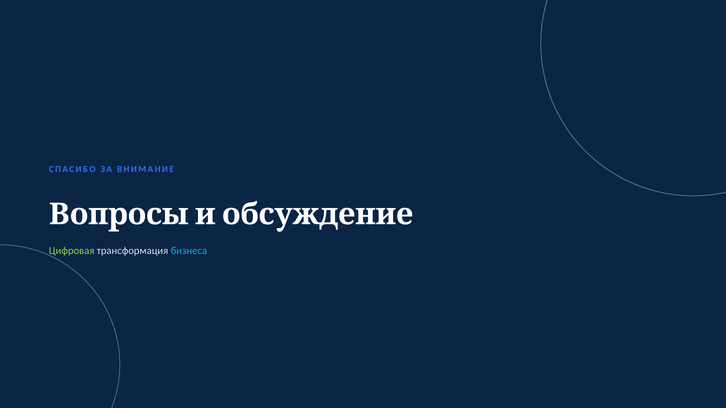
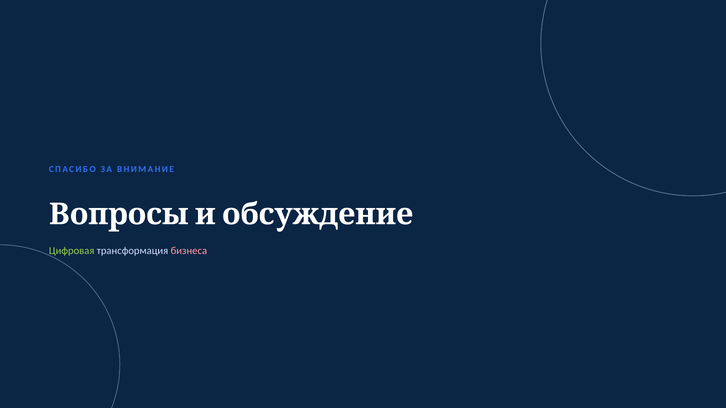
бизнеса colour: light blue -> pink
